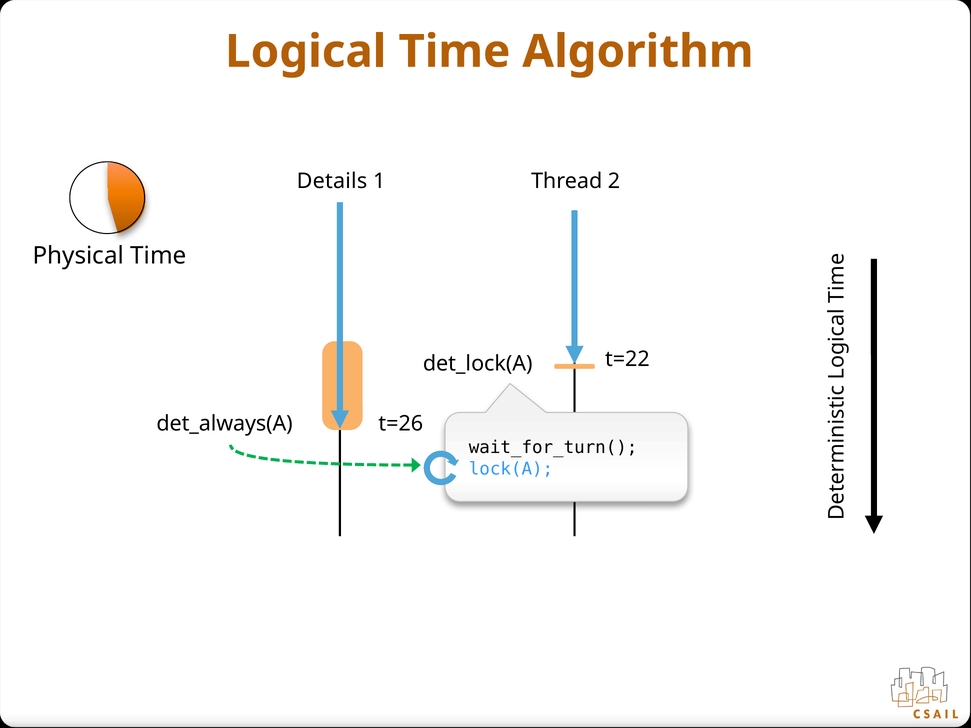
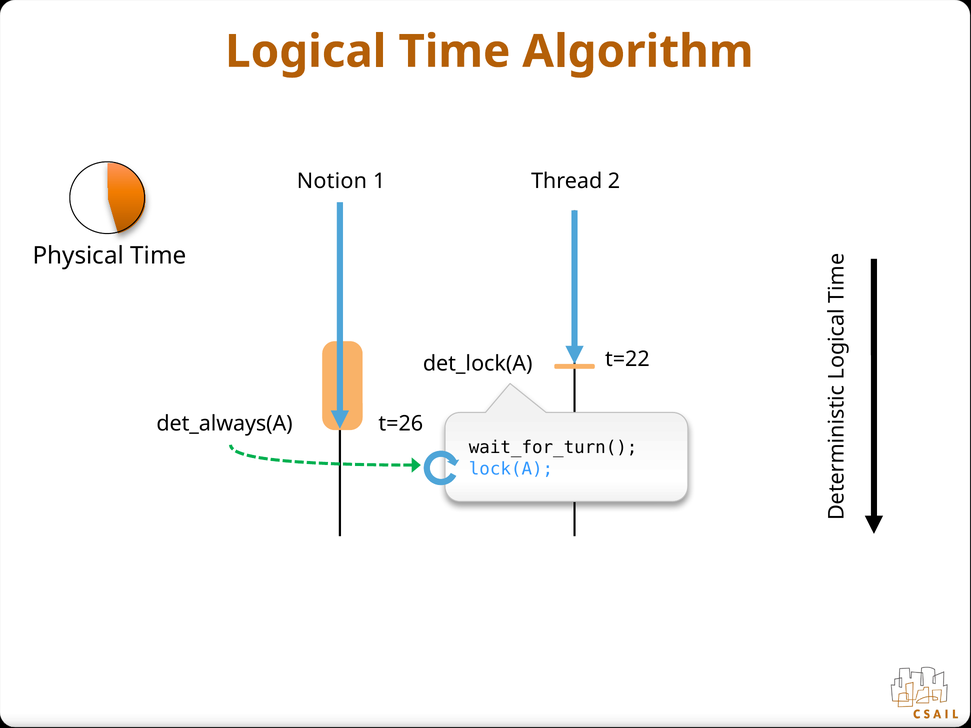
Details: Details -> Notion
